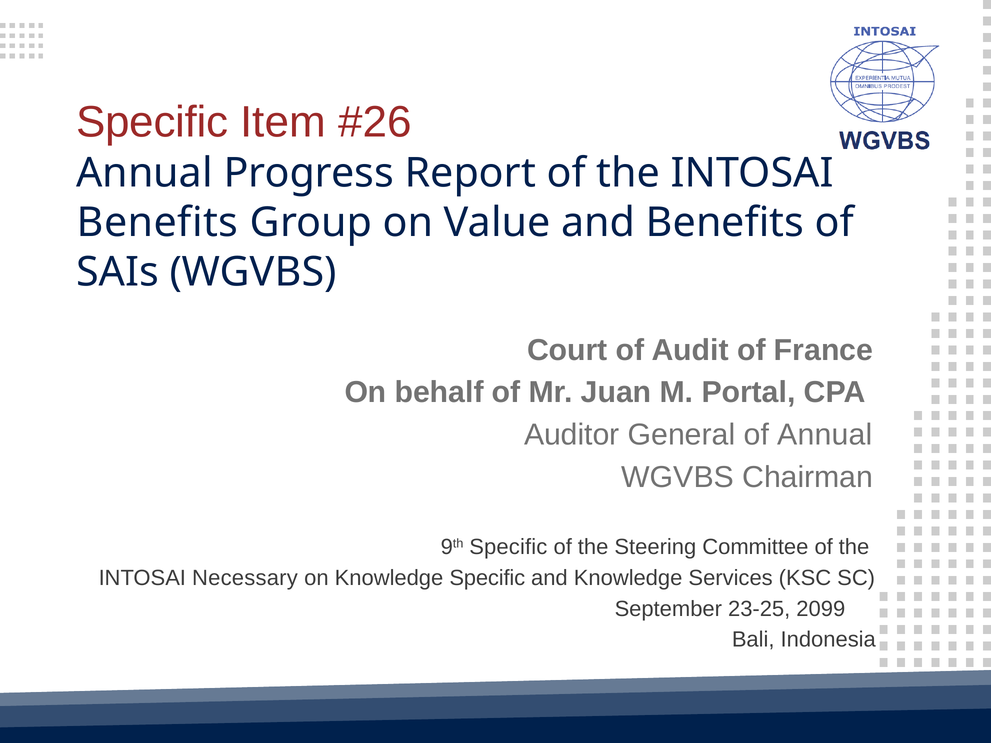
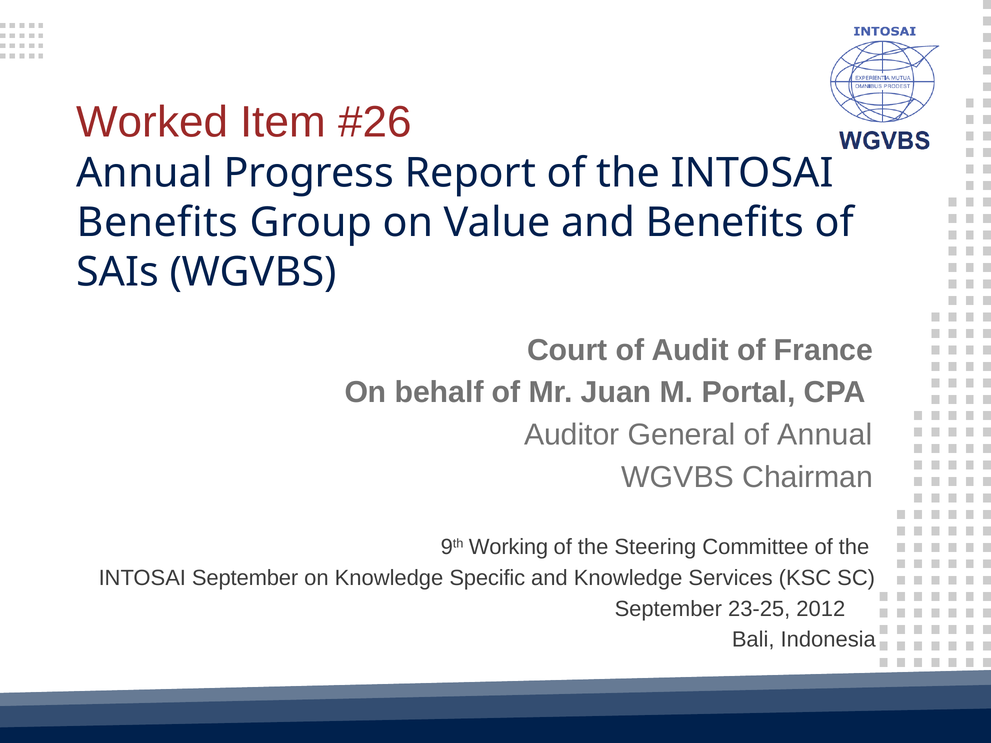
Specific at (152, 122): Specific -> Worked
9th Specific: Specific -> Working
INTOSAI Necessary: Necessary -> September
2099: 2099 -> 2012
